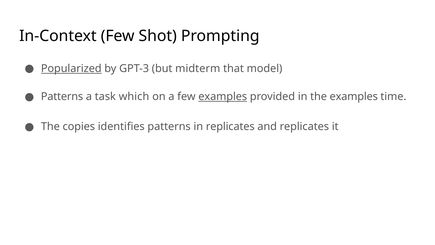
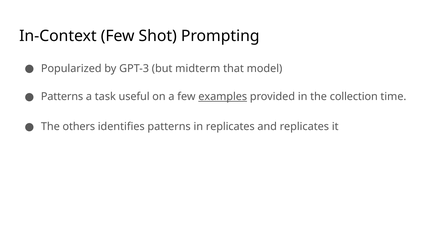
Popularized underline: present -> none
which: which -> useful
the examples: examples -> collection
copies: copies -> others
